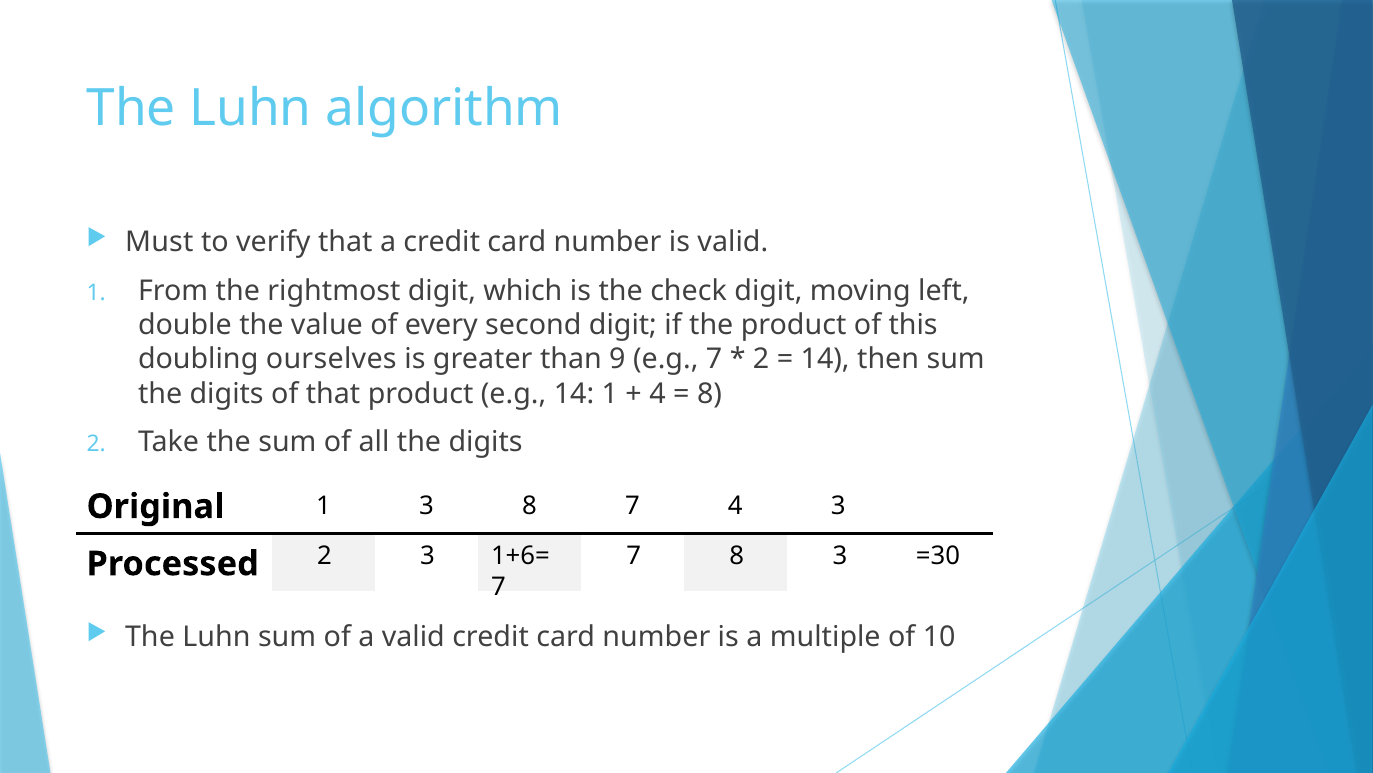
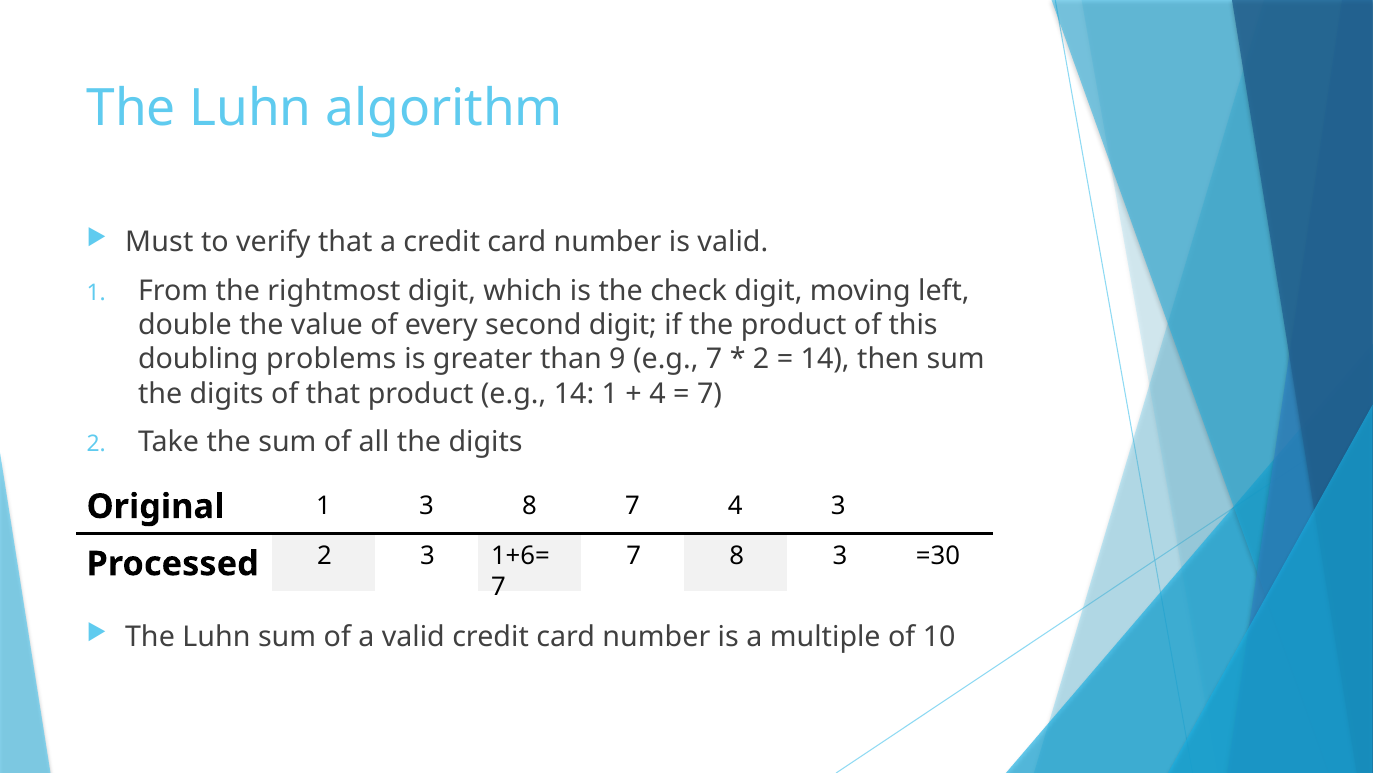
ourselves: ourselves -> problems
8 at (710, 393): 8 -> 7
